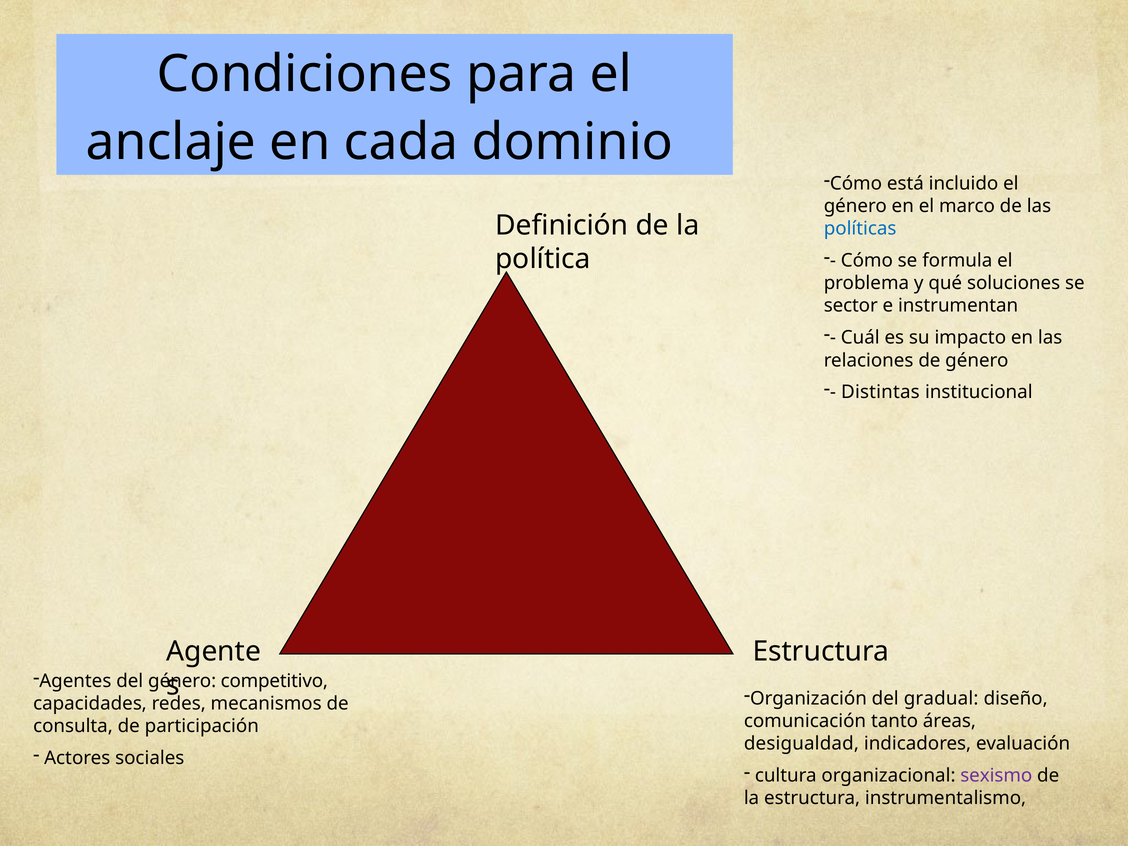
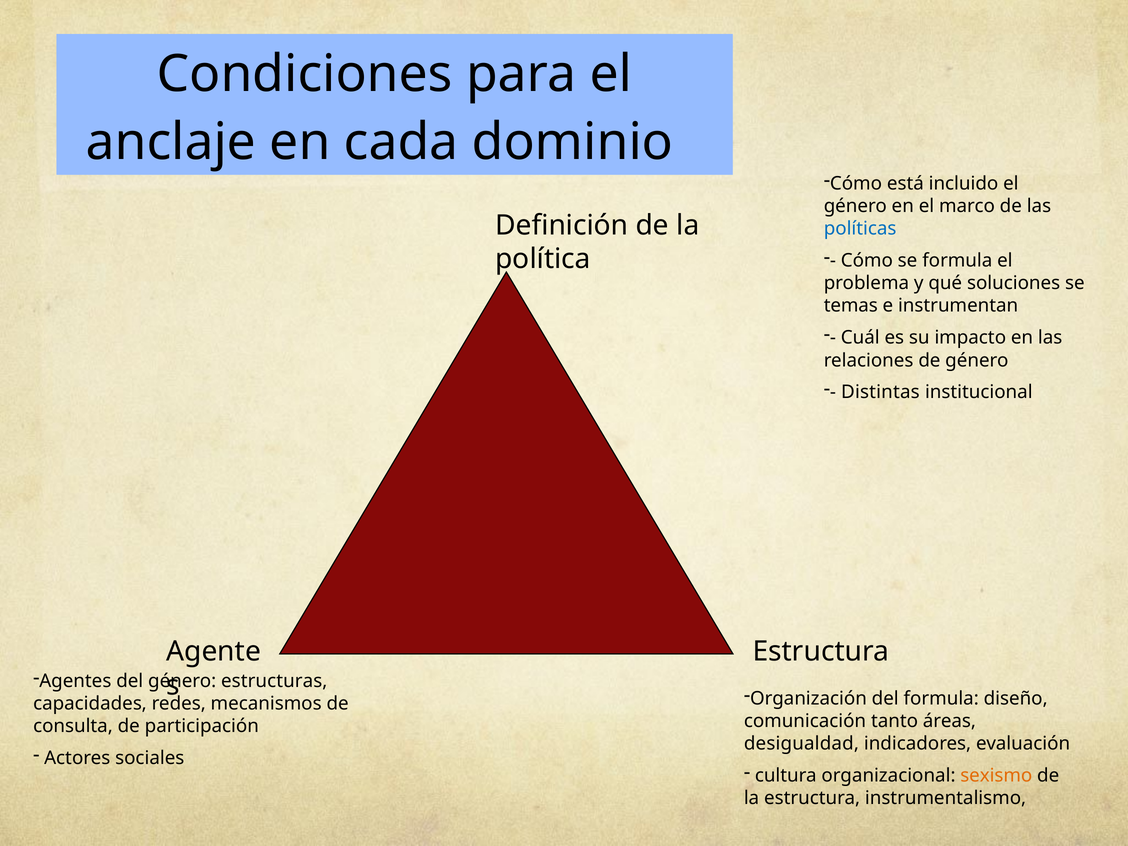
sector: sector -> temas
competitivo: competitivo -> estructuras
del gradual: gradual -> formula
sexismo colour: purple -> orange
